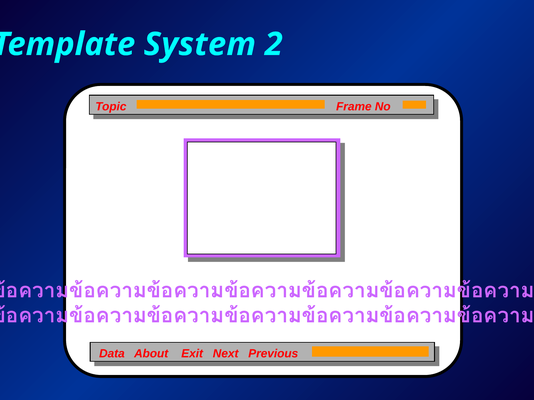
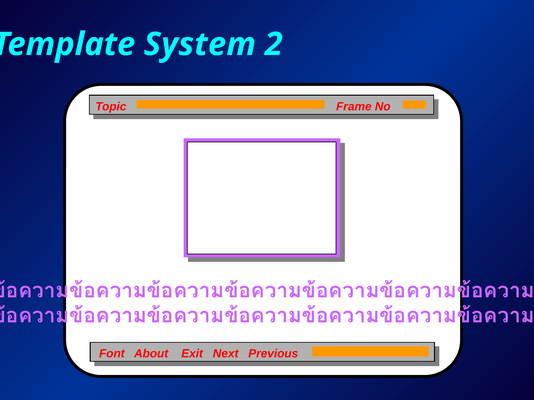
Data: Data -> Font
